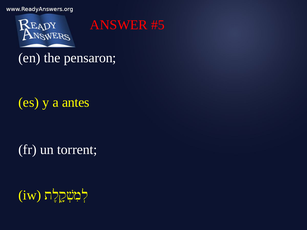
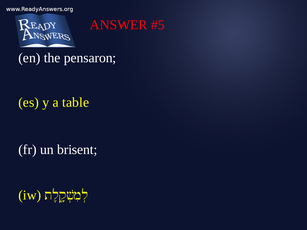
antes: antes -> table
torrent: torrent -> brisent
